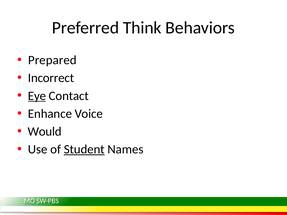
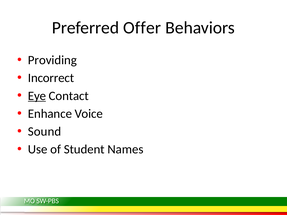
Think: Think -> Offer
Prepared: Prepared -> Providing
Would: Would -> Sound
Student underline: present -> none
